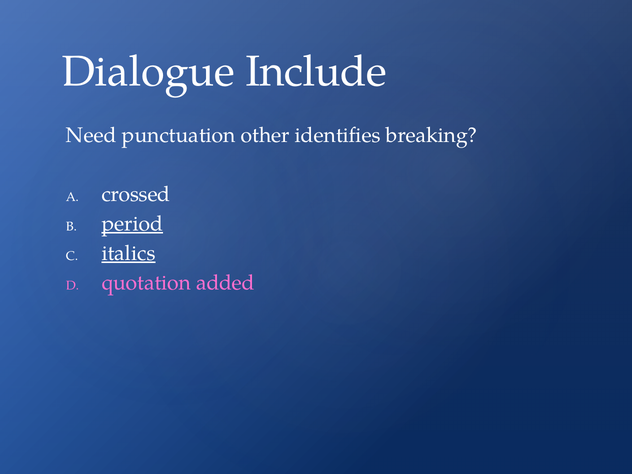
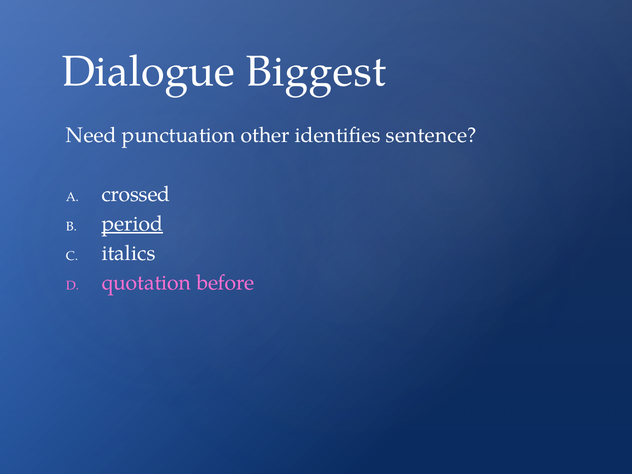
Include: Include -> Biggest
breaking: breaking -> sentence
italics underline: present -> none
added: added -> before
